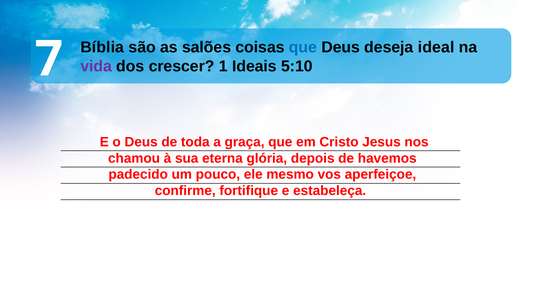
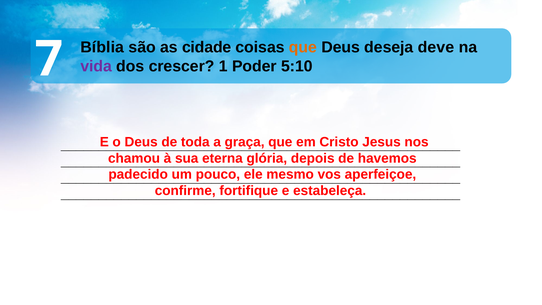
salões: salões -> cidade
que at (303, 47) colour: blue -> orange
ideal: ideal -> deve
Ideais: Ideais -> Poder
